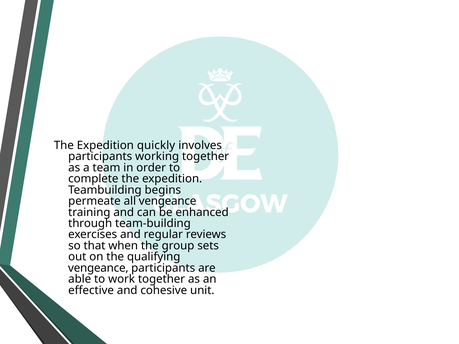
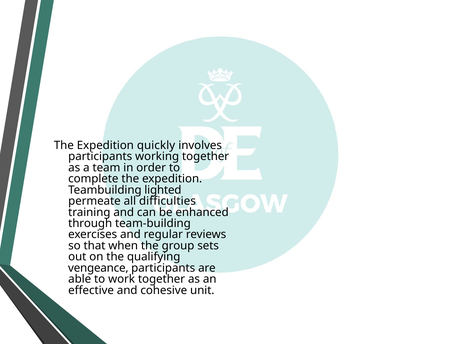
begins: begins -> lighted
all vengeance: vengeance -> difficulties
